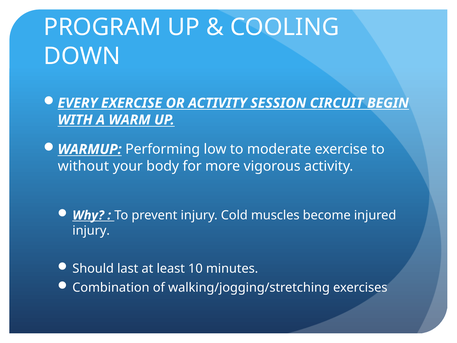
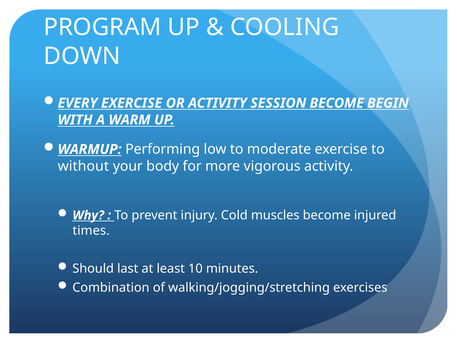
SESSION CIRCUIT: CIRCUIT -> BECOME
injury at (91, 230): injury -> times
